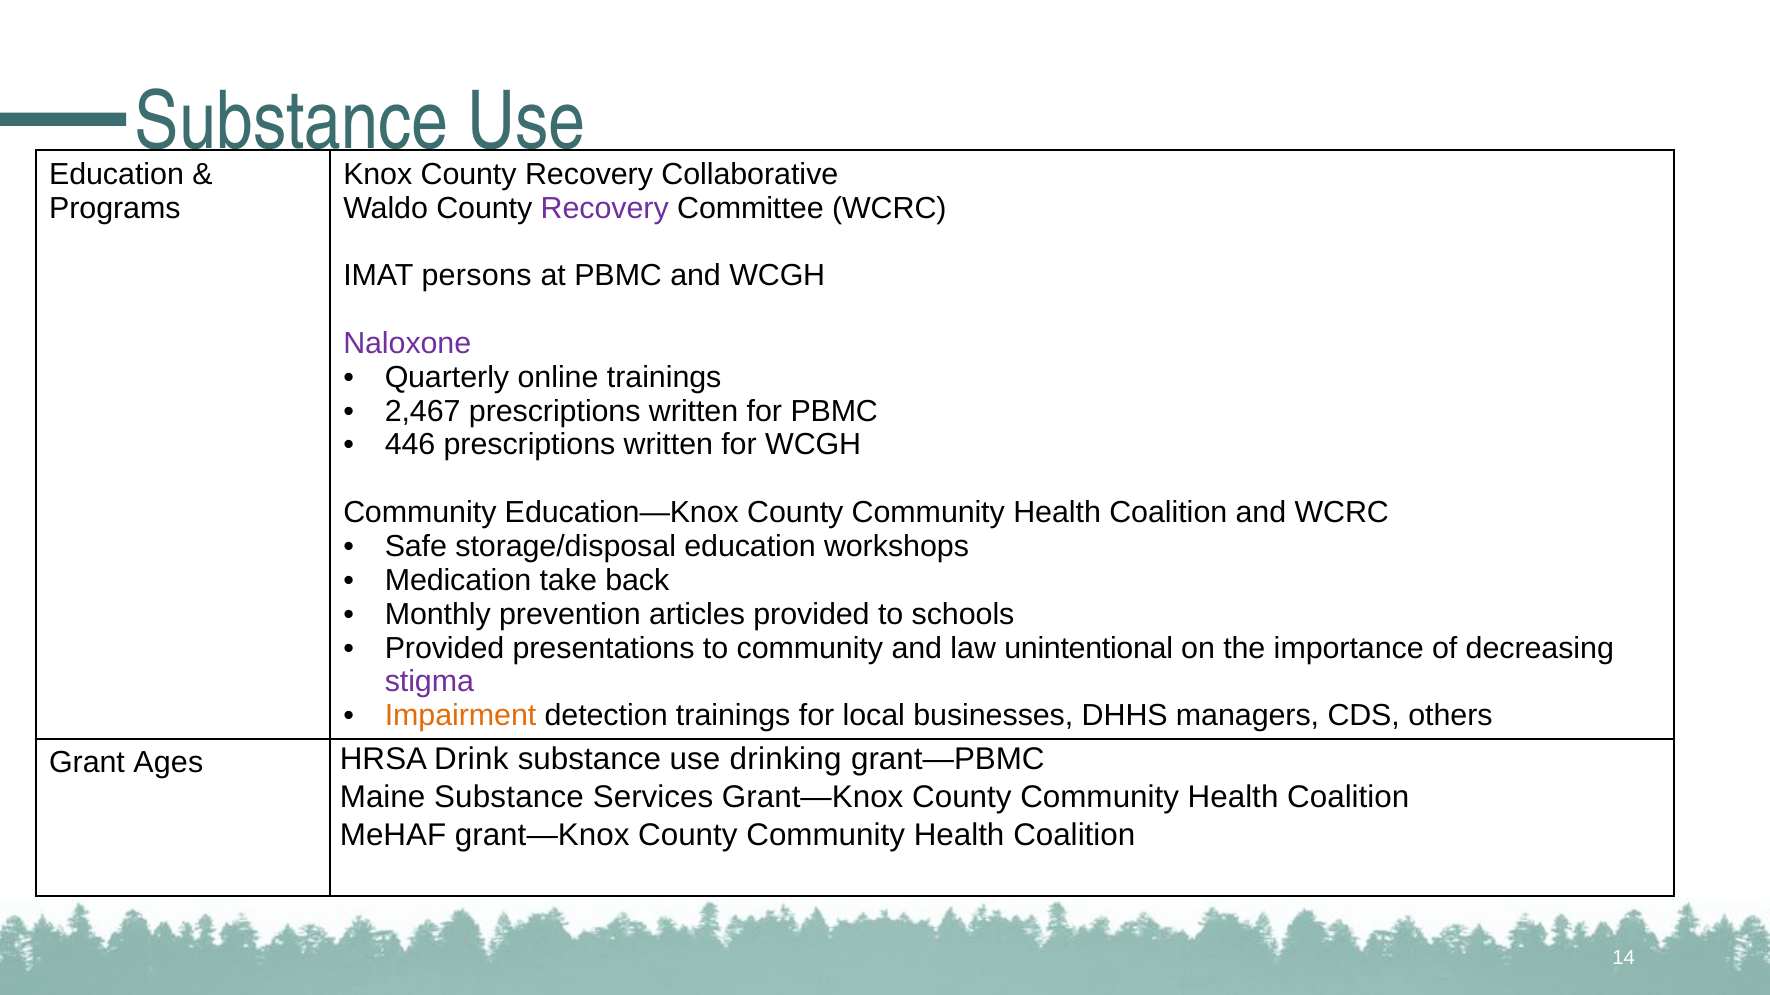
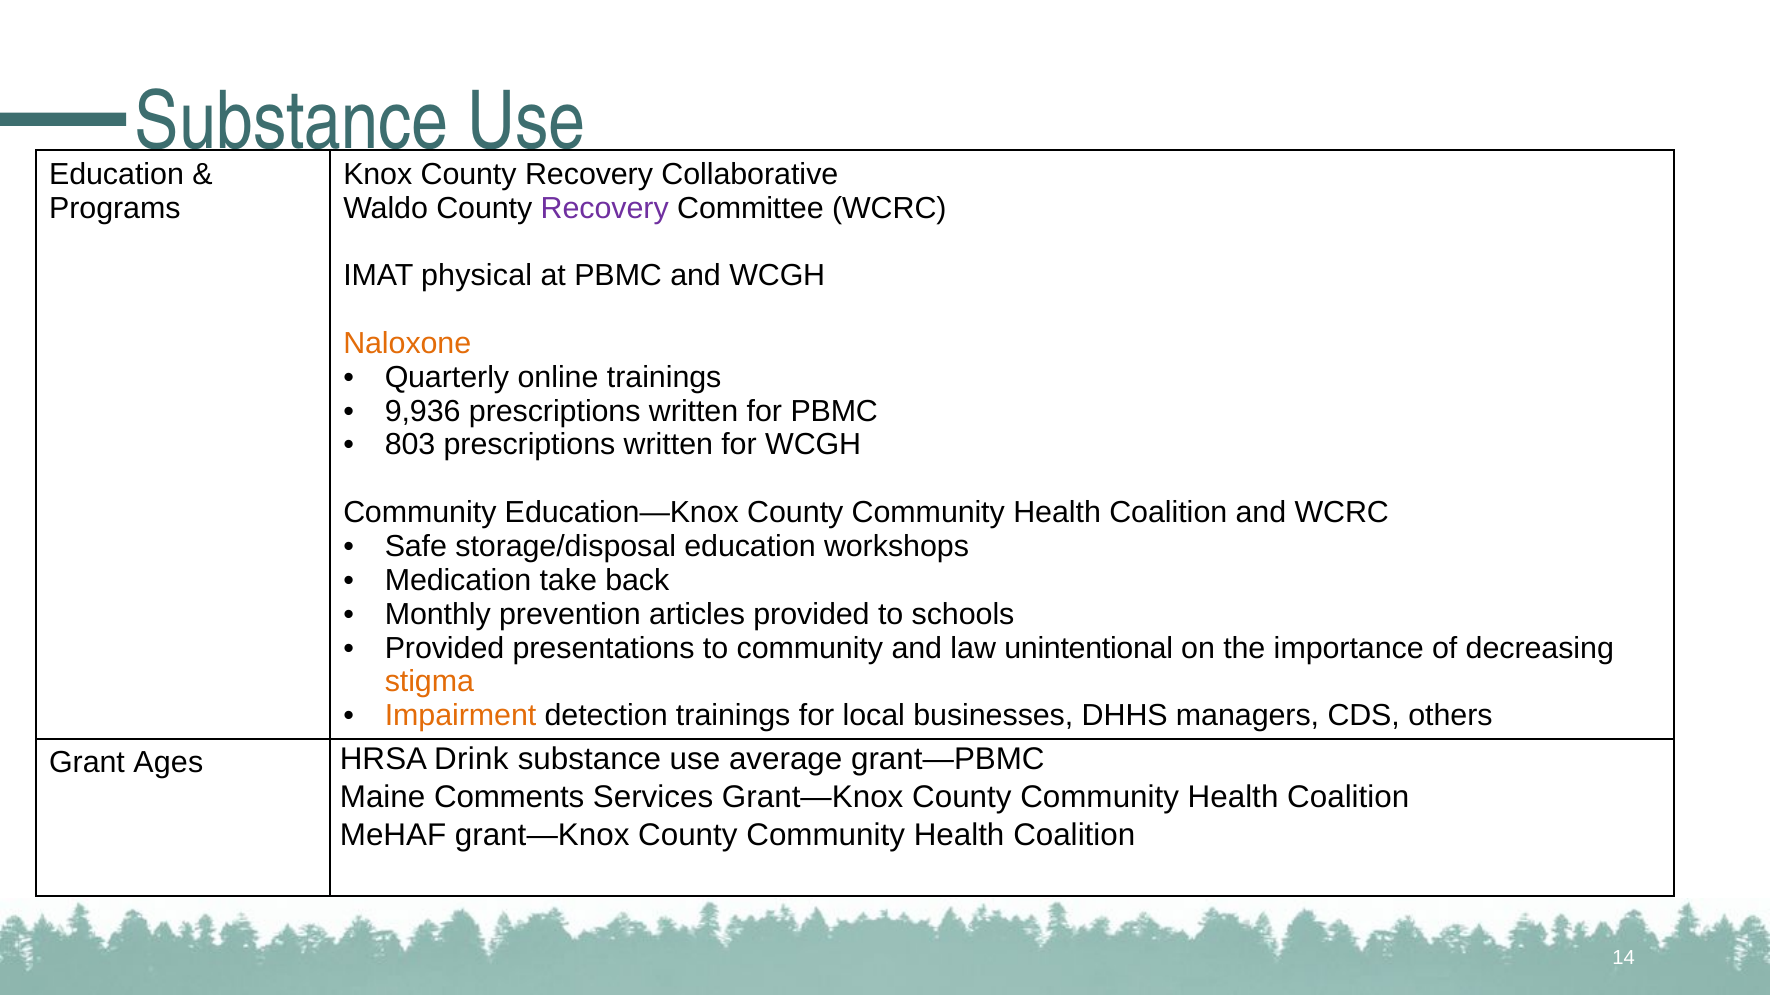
persons: persons -> physical
Naloxone colour: purple -> orange
2,467: 2,467 -> 9,936
446: 446 -> 803
stigma colour: purple -> orange
drinking: drinking -> average
Maine Substance: Substance -> Comments
